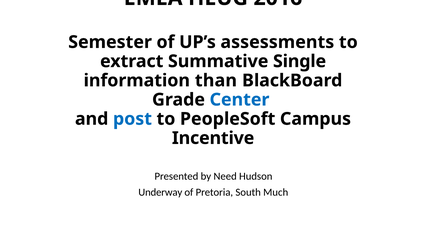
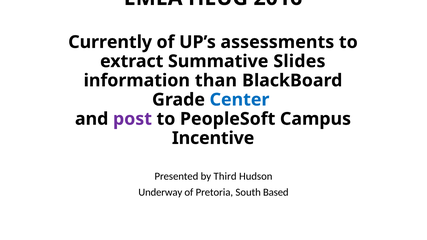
Semester: Semester -> Currently
Single: Single -> Slides
post colour: blue -> purple
Need: Need -> Third
Much: Much -> Based
